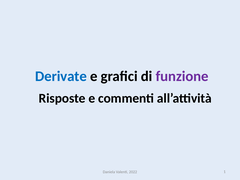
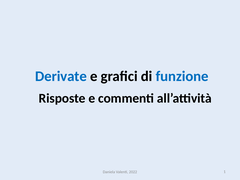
funzione colour: purple -> blue
